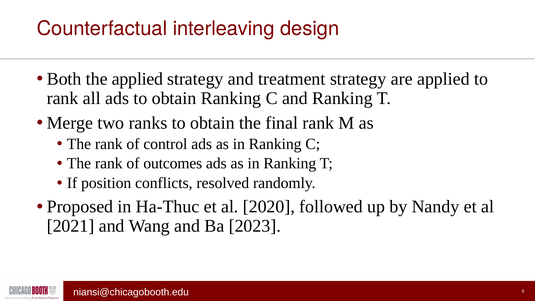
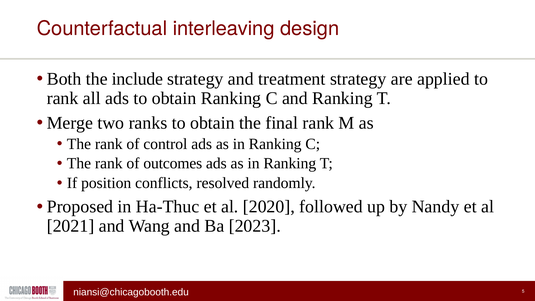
the applied: applied -> include
